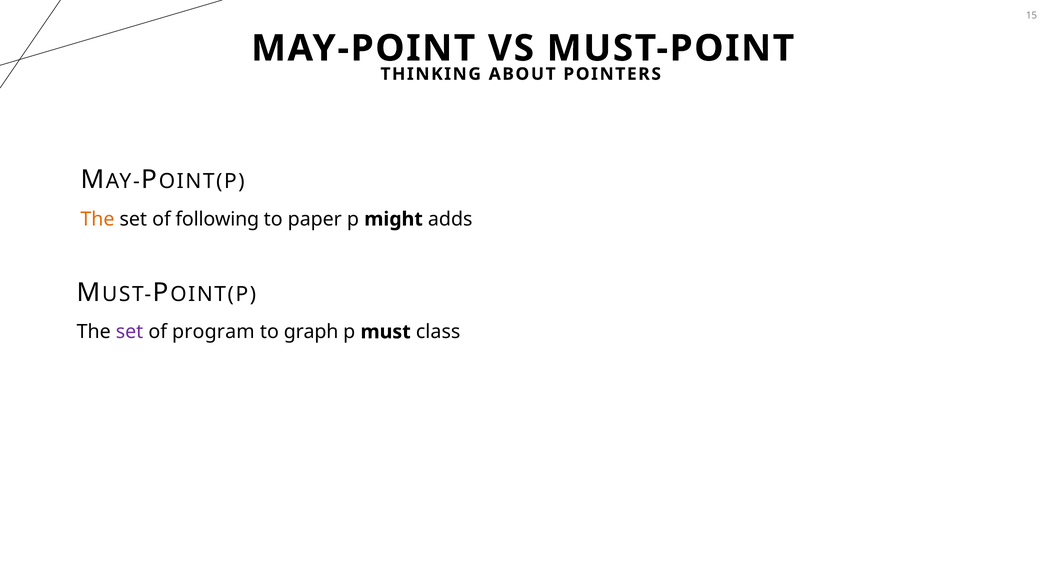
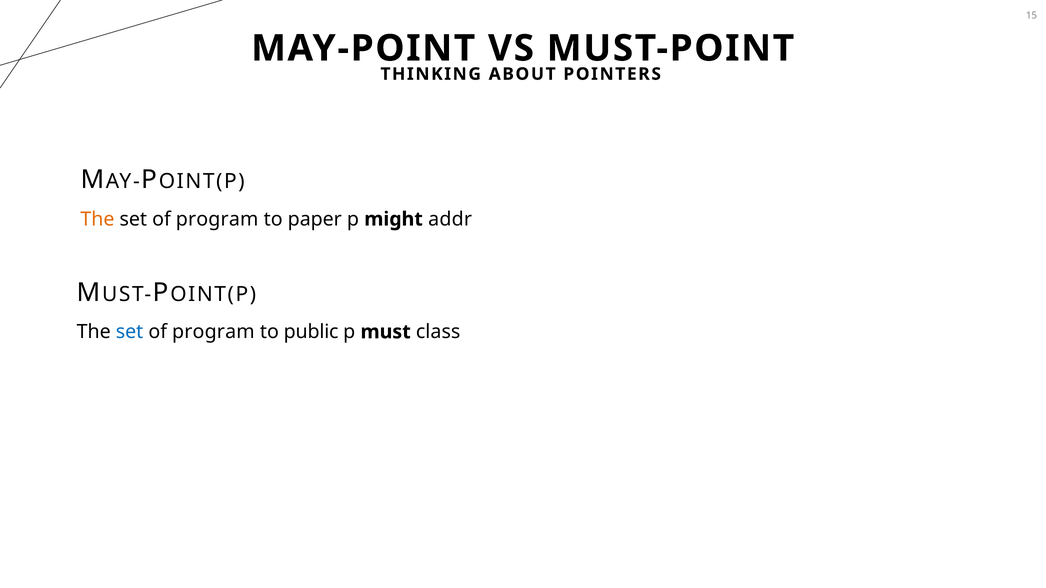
following at (217, 219): following -> program
adds: adds -> addr
set at (130, 332) colour: purple -> blue
graph: graph -> public
